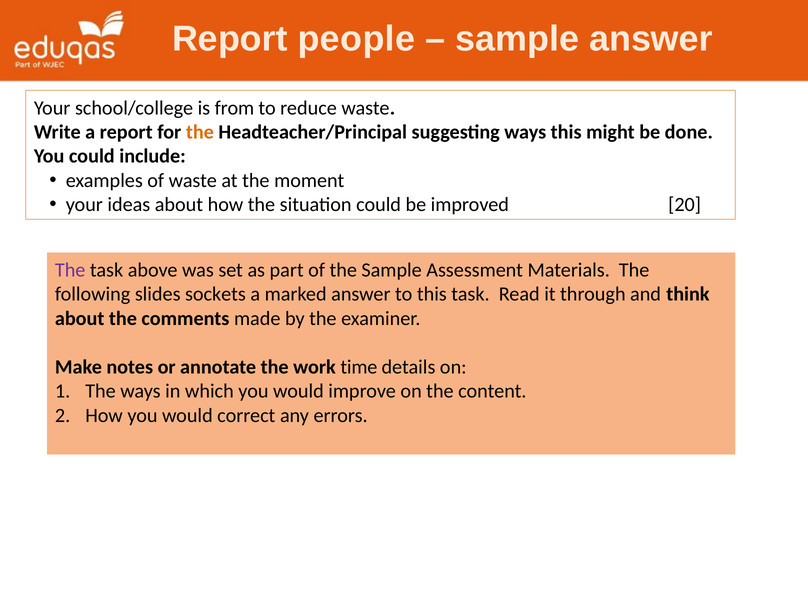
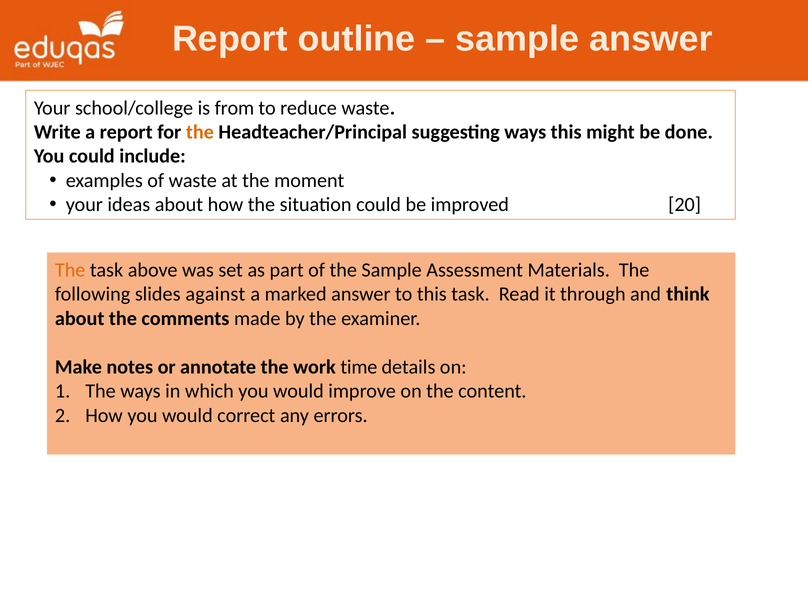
people: people -> outline
The at (70, 270) colour: purple -> orange
sockets: sockets -> against
